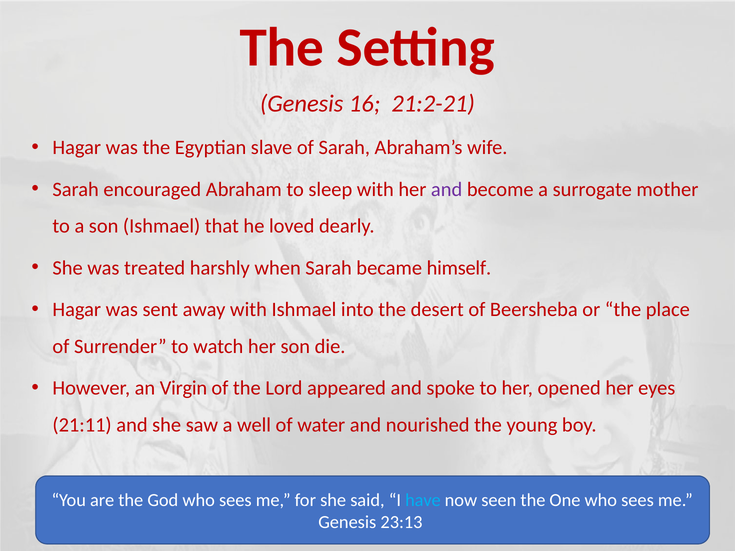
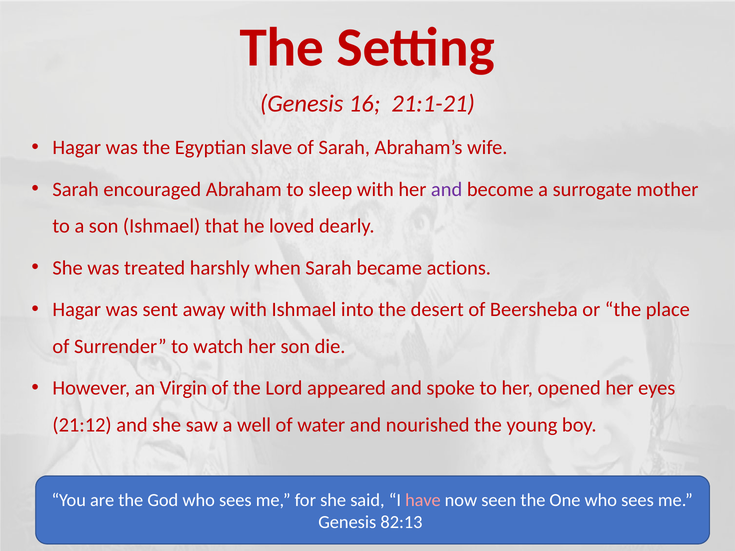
21:2-21: 21:2-21 -> 21:1-21
himself: himself -> actions
21:11: 21:11 -> 21:12
have colour: light blue -> pink
23:13: 23:13 -> 82:13
